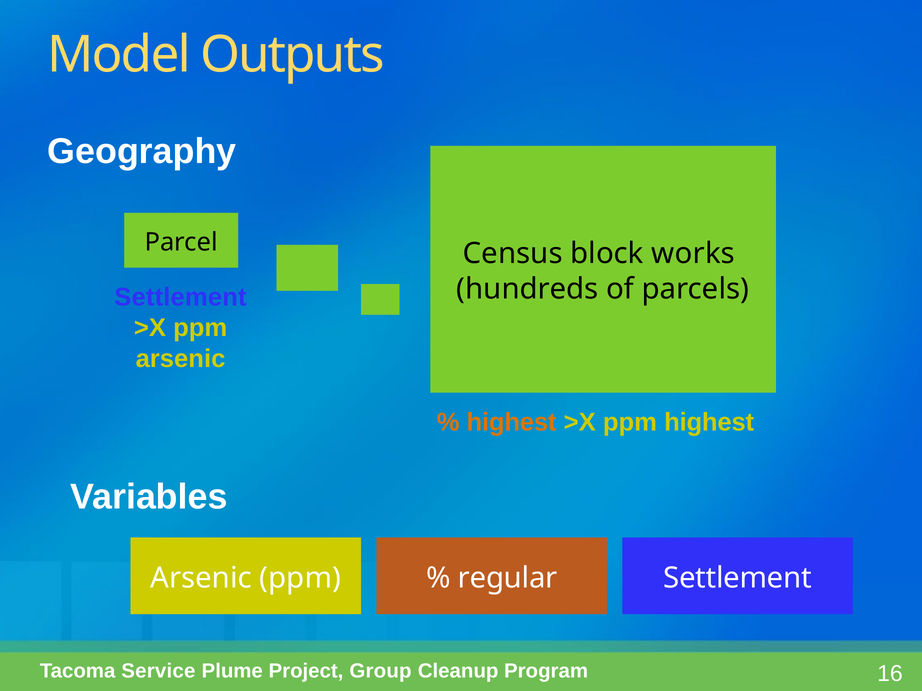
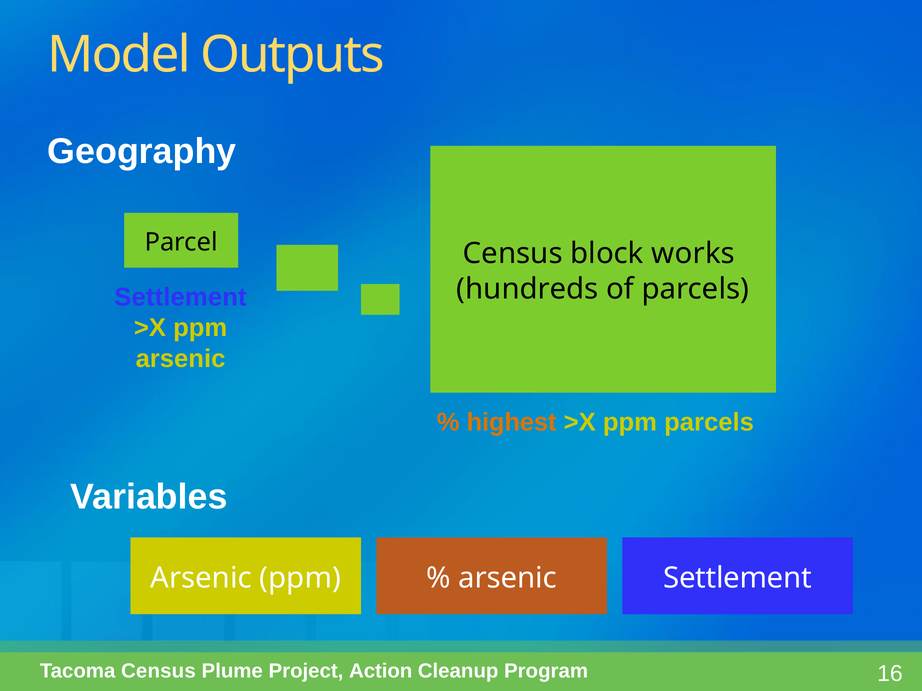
ppm highest: highest -> parcels
regular at (508, 578): regular -> arsenic
Tacoma Service: Service -> Census
Group: Group -> Action
